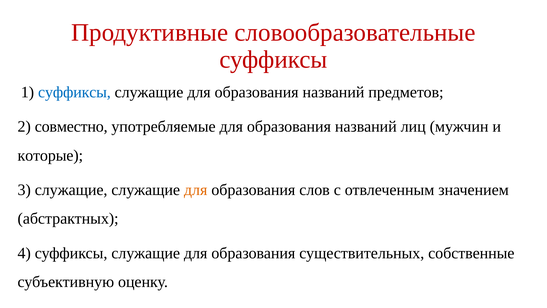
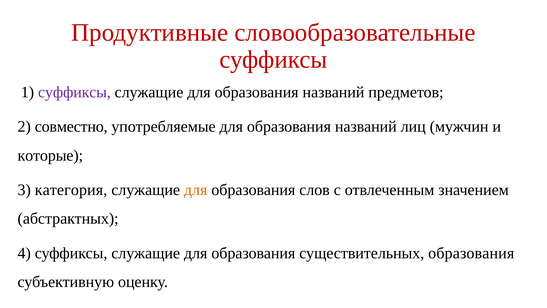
суффиксы at (74, 92) colour: blue -> purple
3 служащие: служащие -> категория
существительных собственные: собственные -> образования
